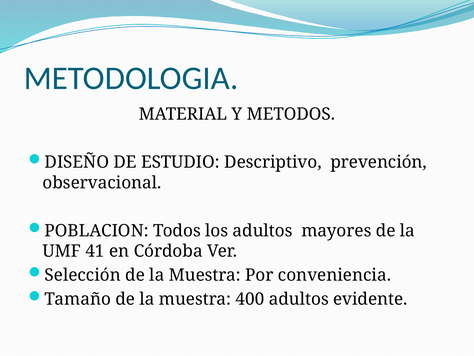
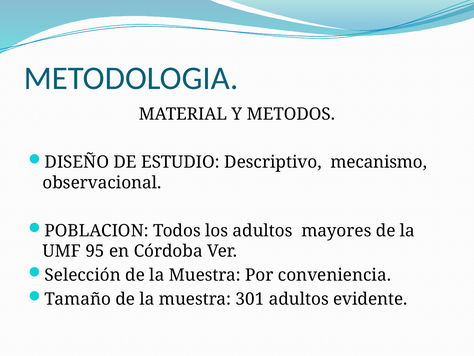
prevención: prevención -> mecanismo
41: 41 -> 95
400: 400 -> 301
